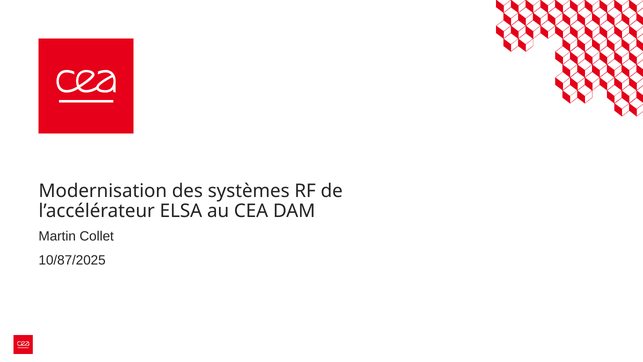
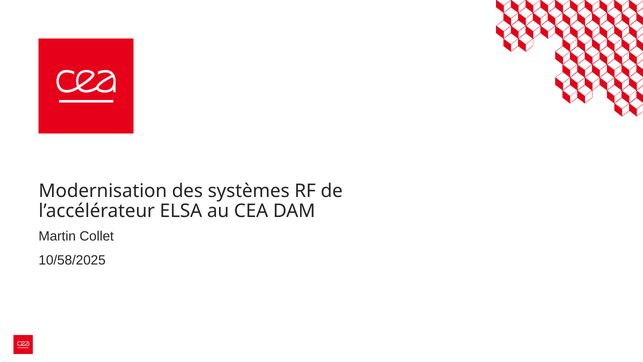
10/87/2025: 10/87/2025 -> 10/58/2025
